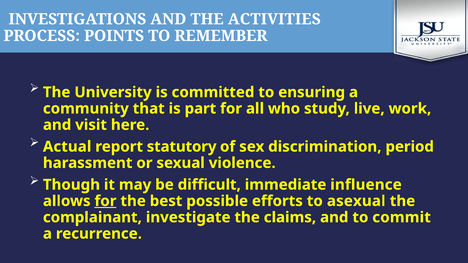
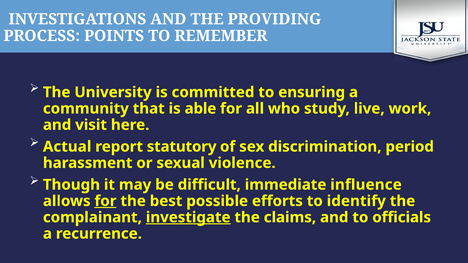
ACTIVITIES: ACTIVITIES -> PROVIDING
part: part -> able
asexual: asexual -> identify
investigate underline: none -> present
commit: commit -> officials
